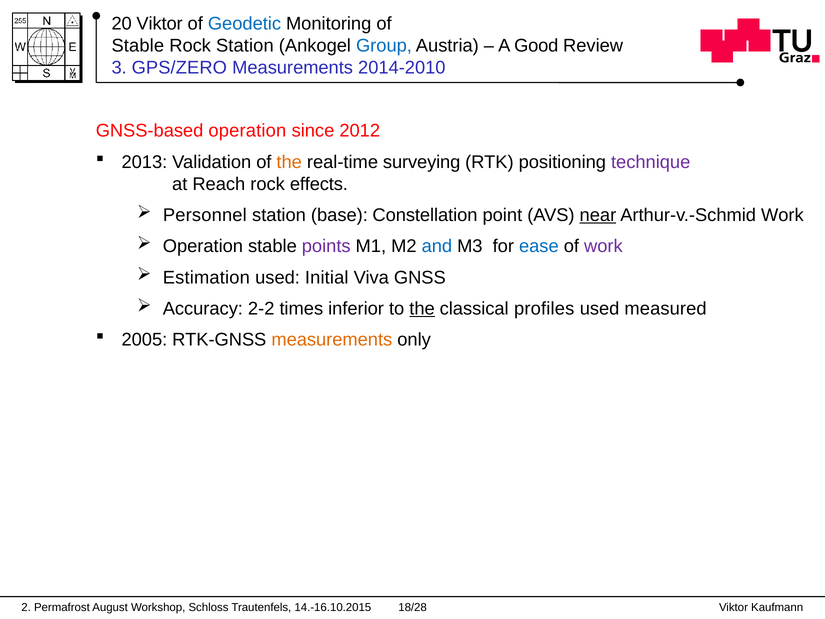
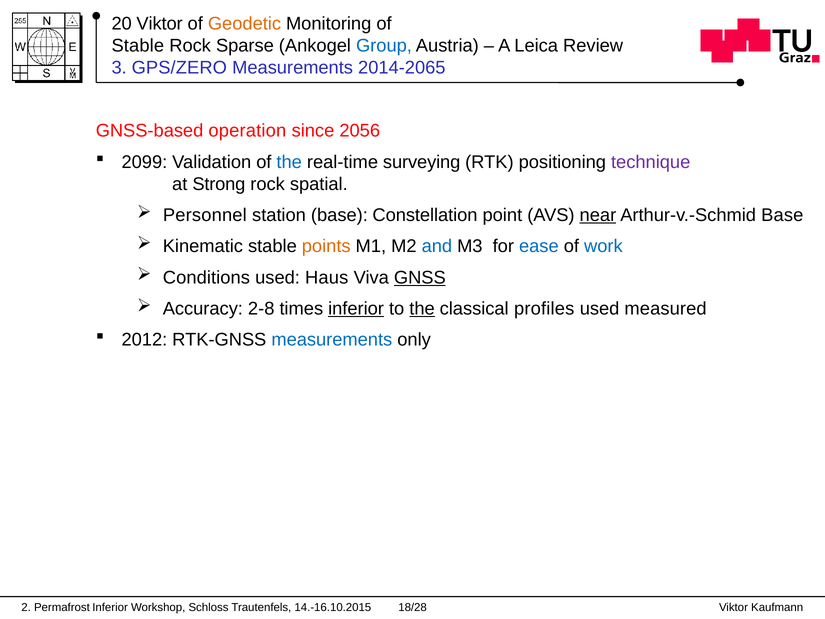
Geodetic colour: blue -> orange
Rock Station: Station -> Sparse
Good: Good -> Leica
2014-2010: 2014-2010 -> 2014-2065
2012: 2012 -> 2056
2013: 2013 -> 2099
the at (289, 162) colour: orange -> blue
Reach: Reach -> Strong
effects: effects -> spatial
Arthur-v.-Schmid Work: Work -> Base
Operation at (203, 246): Operation -> Kinematic
points colour: purple -> orange
work at (603, 246) colour: purple -> blue
Estimation: Estimation -> Conditions
Initial: Initial -> Haus
GNSS underline: none -> present
2-2: 2-2 -> 2-8
inferior at (356, 308) underline: none -> present
2005: 2005 -> 2012
measurements at (332, 340) colour: orange -> blue
August at (110, 607): August -> Inferior
